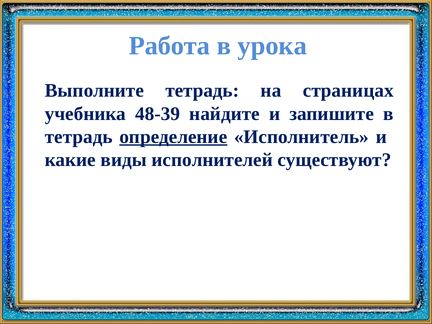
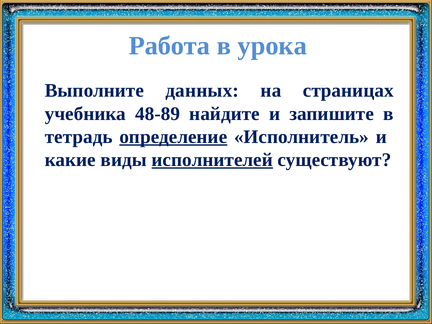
Выполните тетрадь: тетрадь -> данных
48-39: 48-39 -> 48-89
исполнителей underline: none -> present
